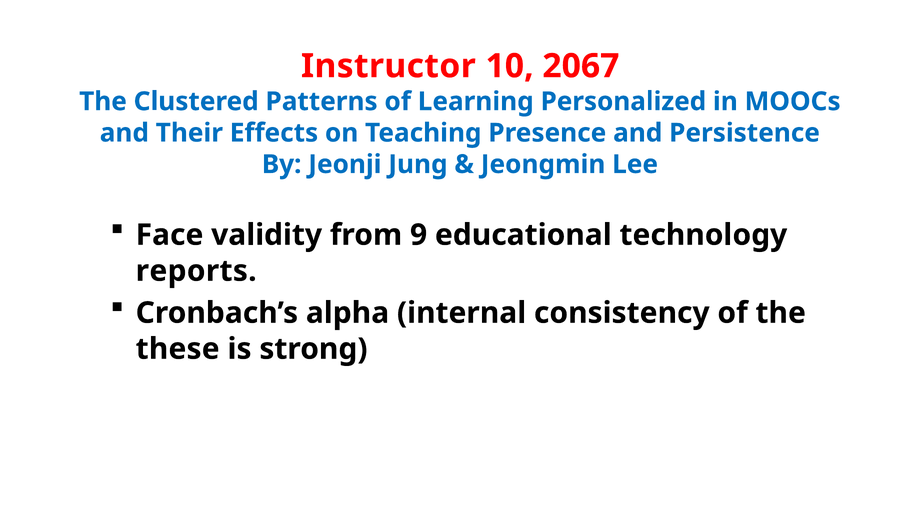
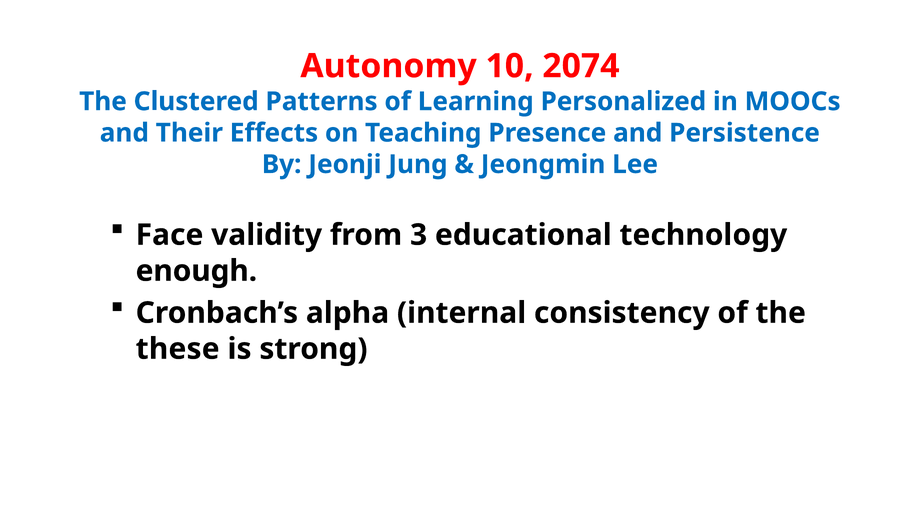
Instructor: Instructor -> Autonomy
2067: 2067 -> 2074
9: 9 -> 3
reports: reports -> enough
